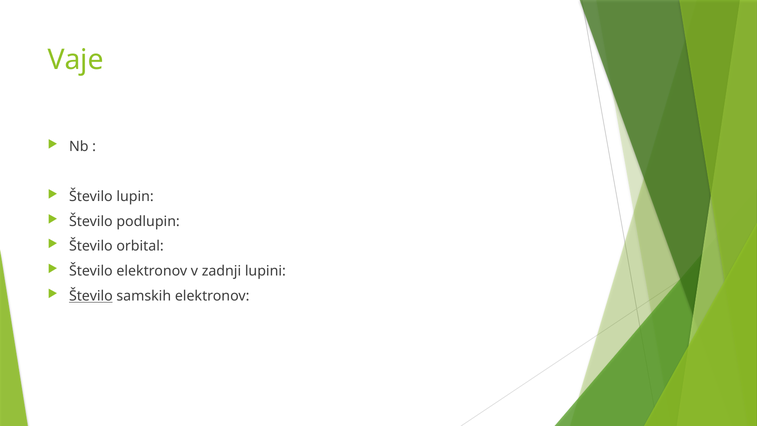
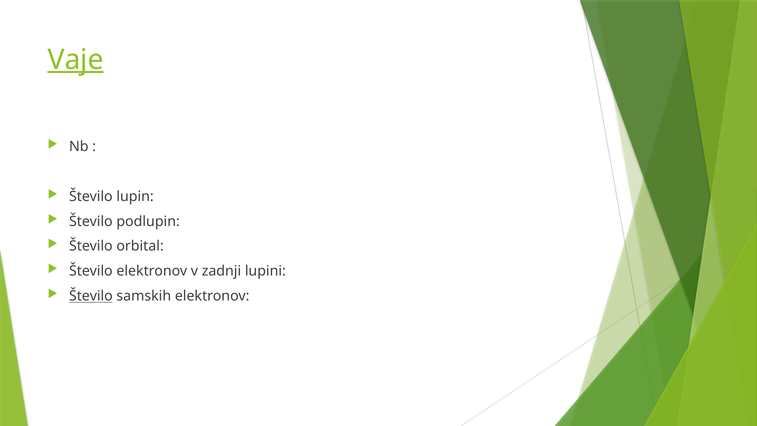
Vaje underline: none -> present
